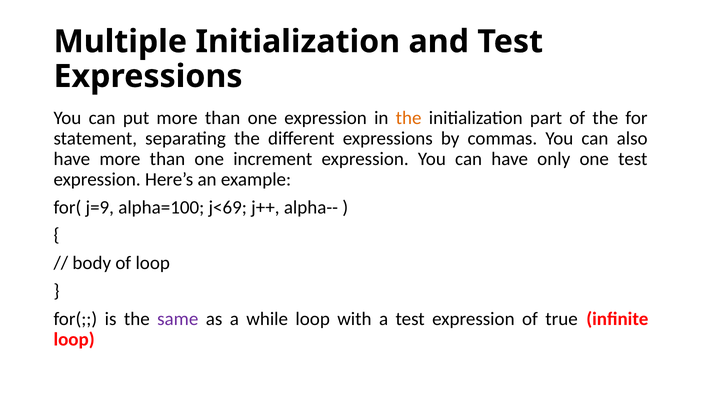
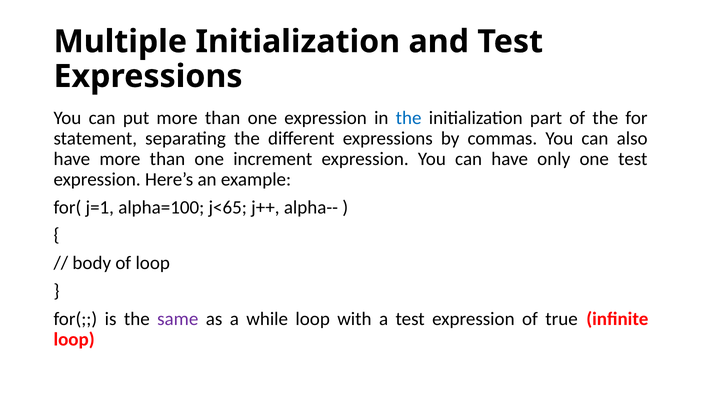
the at (409, 118) colour: orange -> blue
j=9: j=9 -> j=1
j<69: j<69 -> j<65
